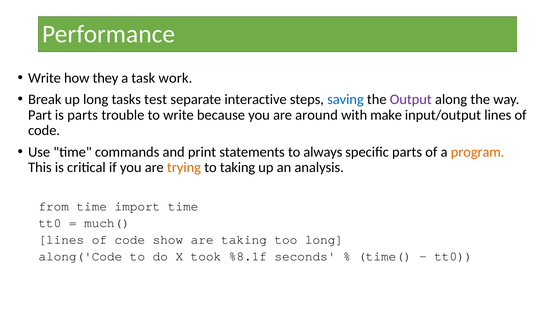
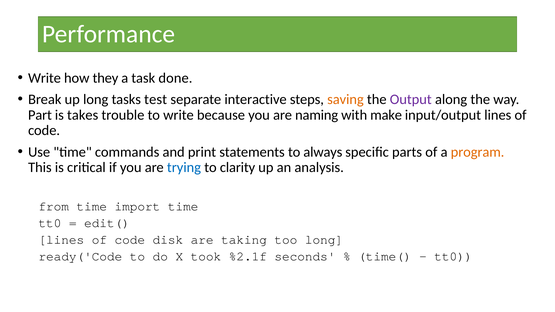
work: work -> done
saving colour: blue -> orange
is parts: parts -> takes
around: around -> naming
trying colour: orange -> blue
to taking: taking -> clarity
much(: much( -> edit(
show: show -> disk
along('Code: along('Code -> ready('Code
%8.1f: %8.1f -> %2.1f
